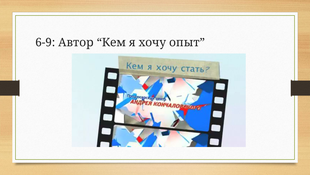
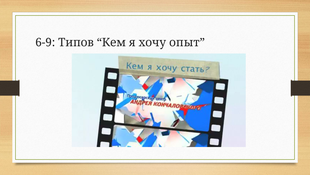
Автор: Автор -> Типов
